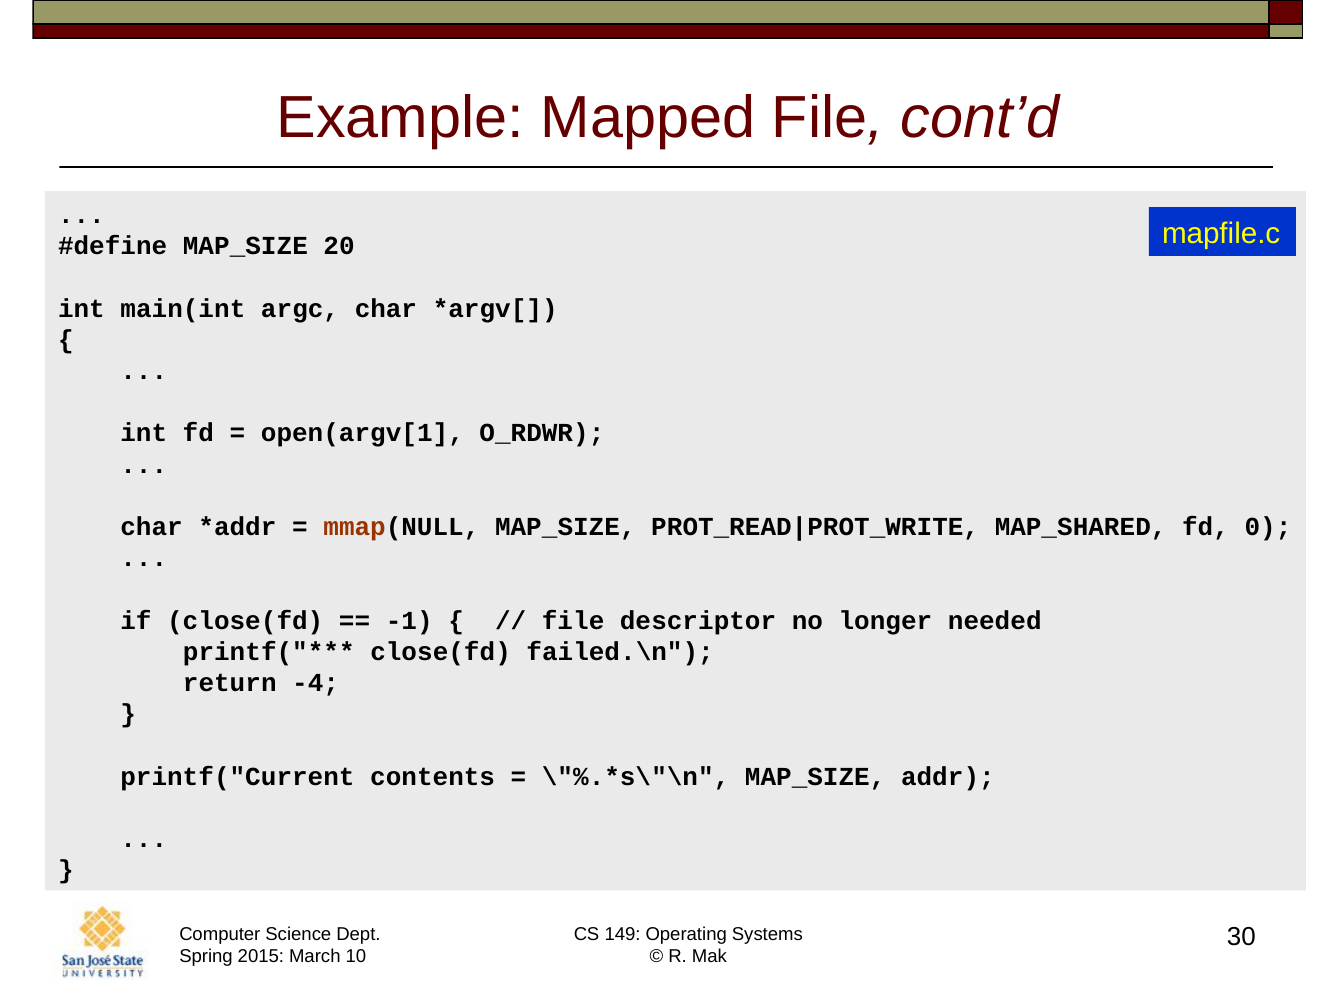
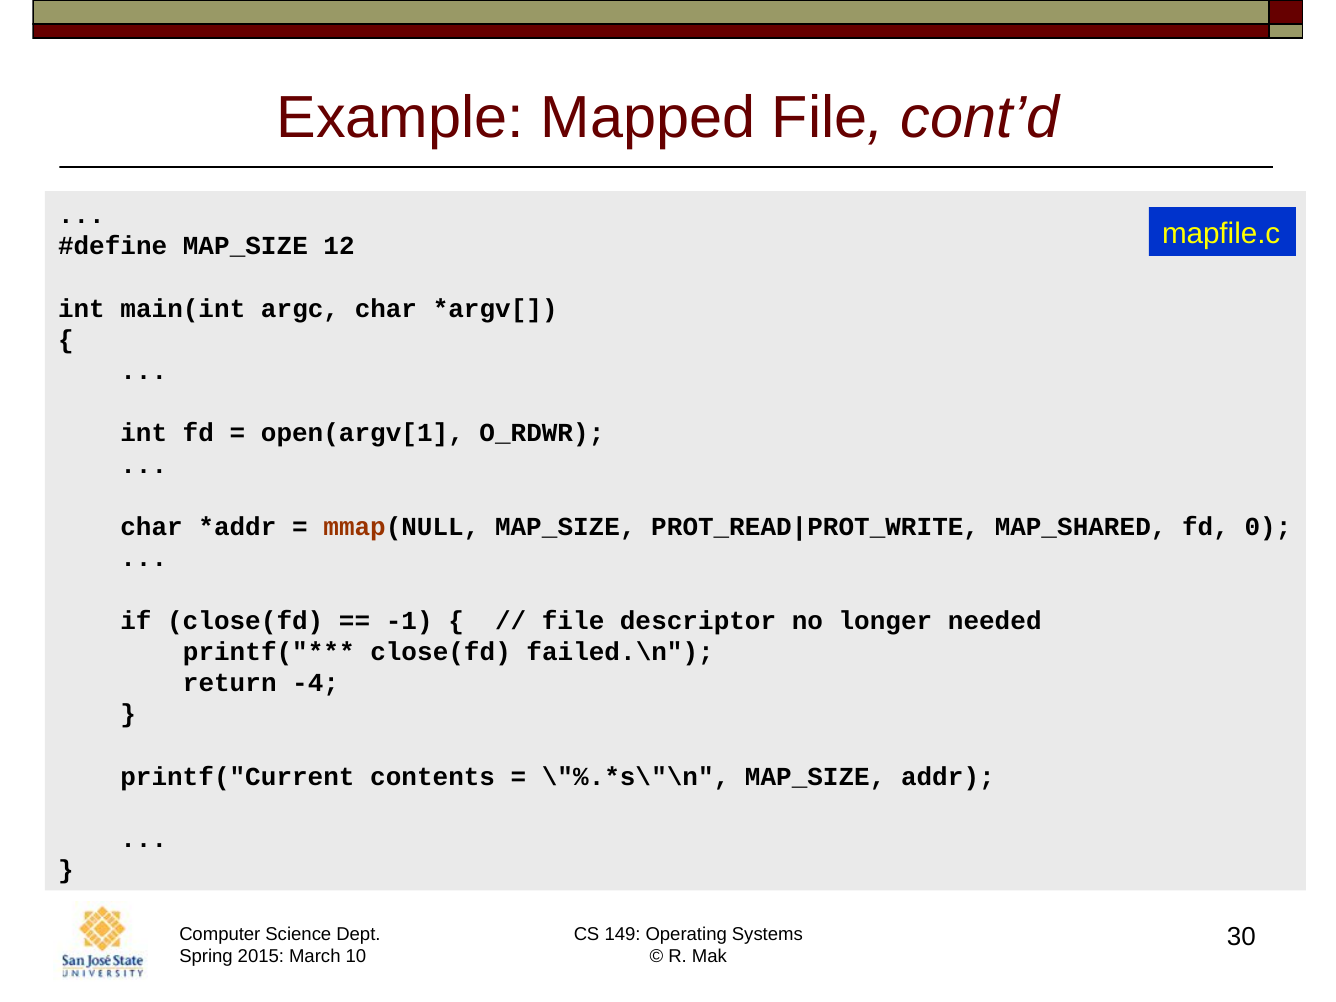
20: 20 -> 12
